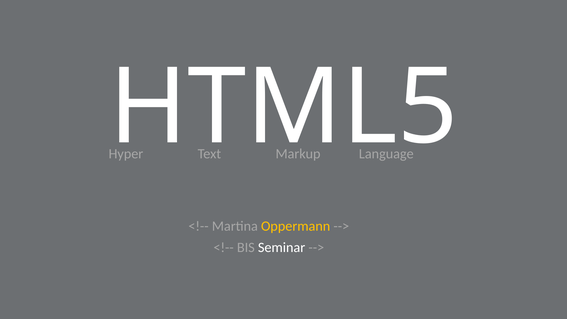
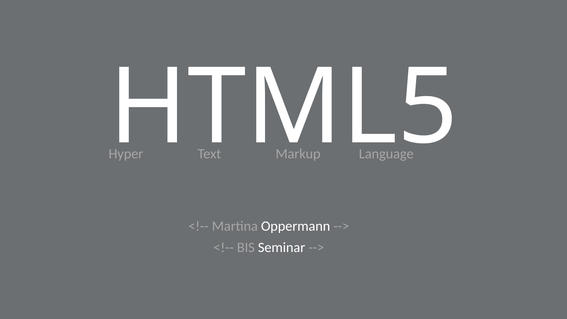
Oppermann colour: yellow -> white
